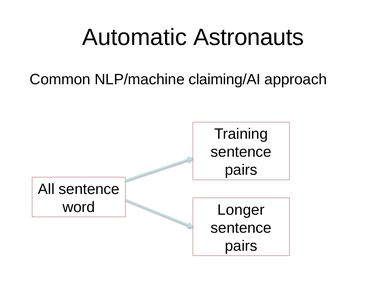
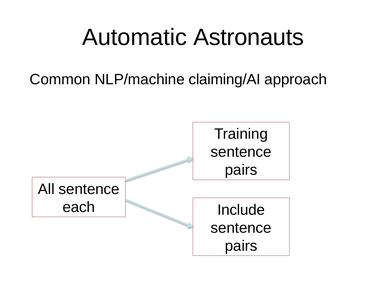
word: word -> each
Longer: Longer -> Include
